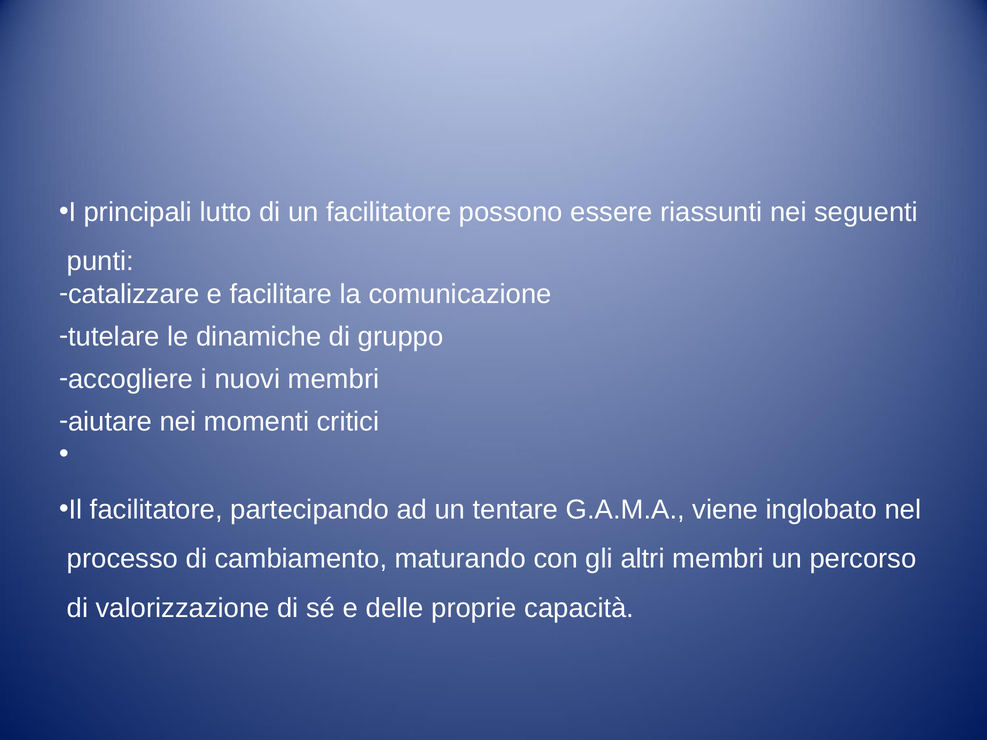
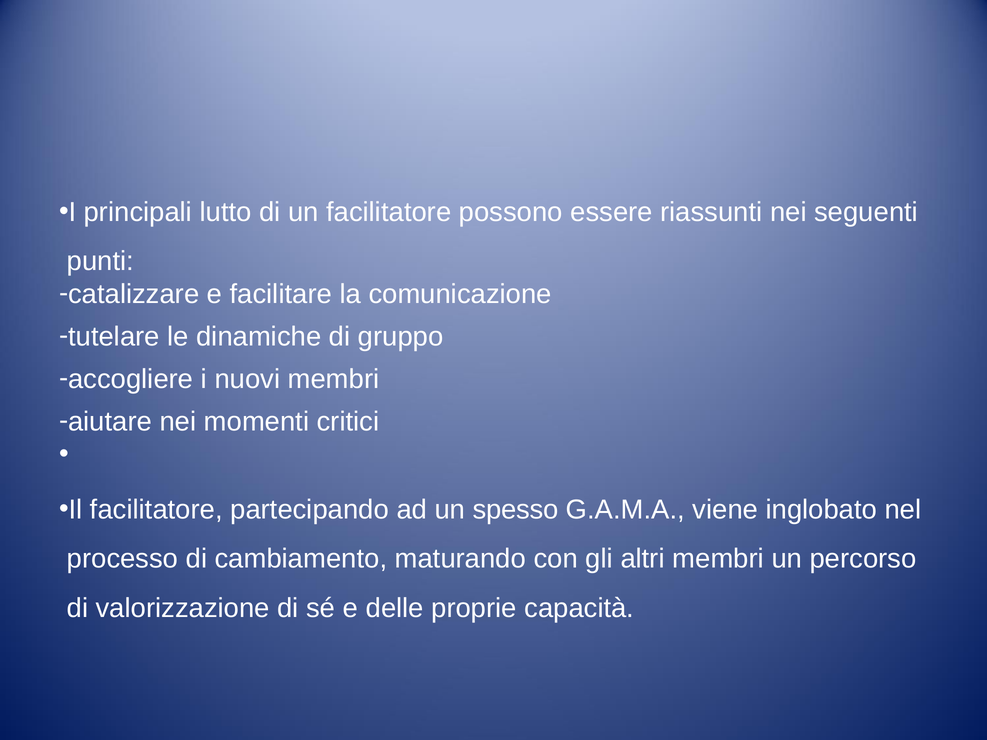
tentare: tentare -> spesso
